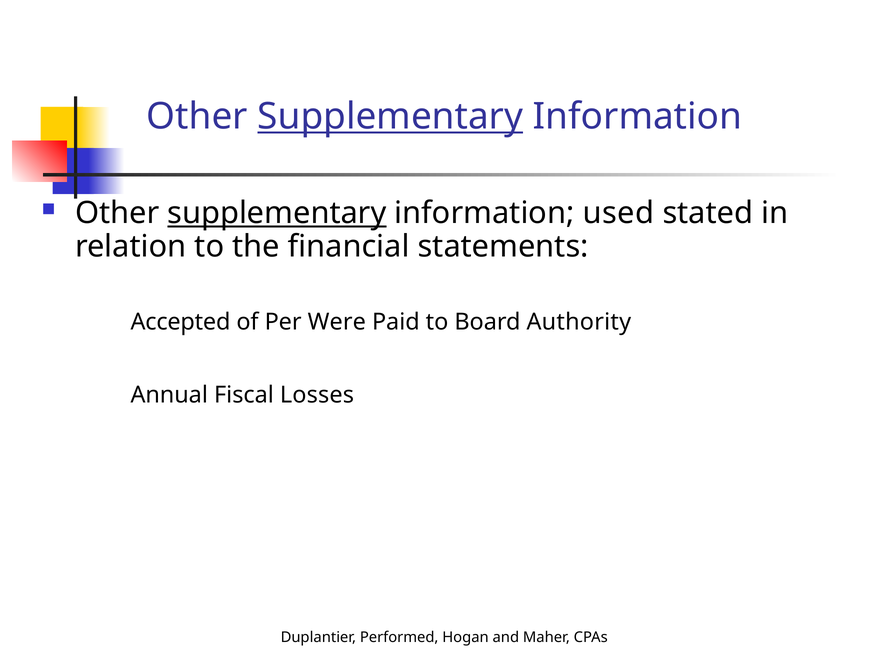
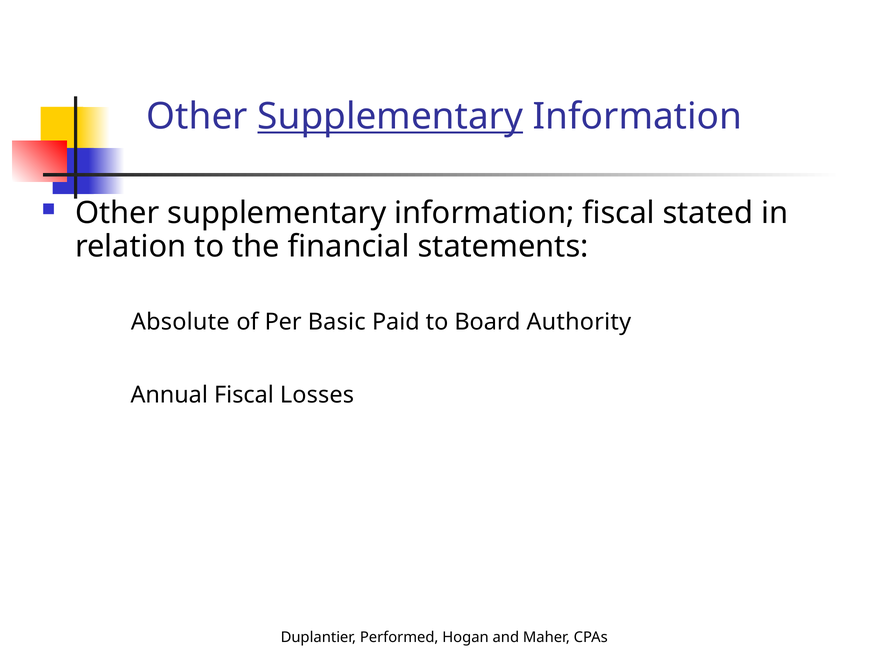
supplementary at (277, 213) underline: present -> none
information used: used -> fiscal
Accepted: Accepted -> Absolute
Were: Were -> Basic
